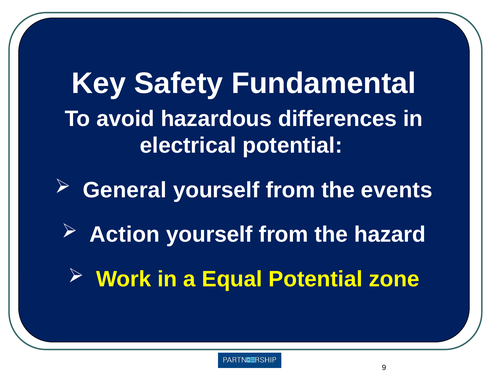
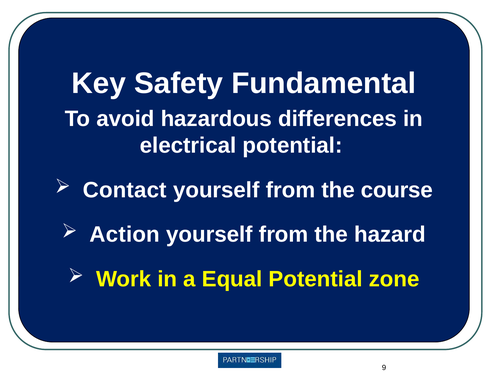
General: General -> Contact
events: events -> course
